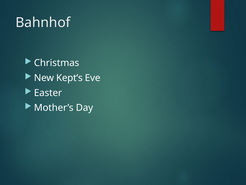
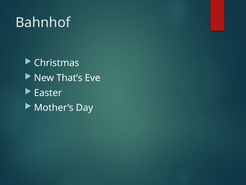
Kept’s: Kept’s -> That’s
